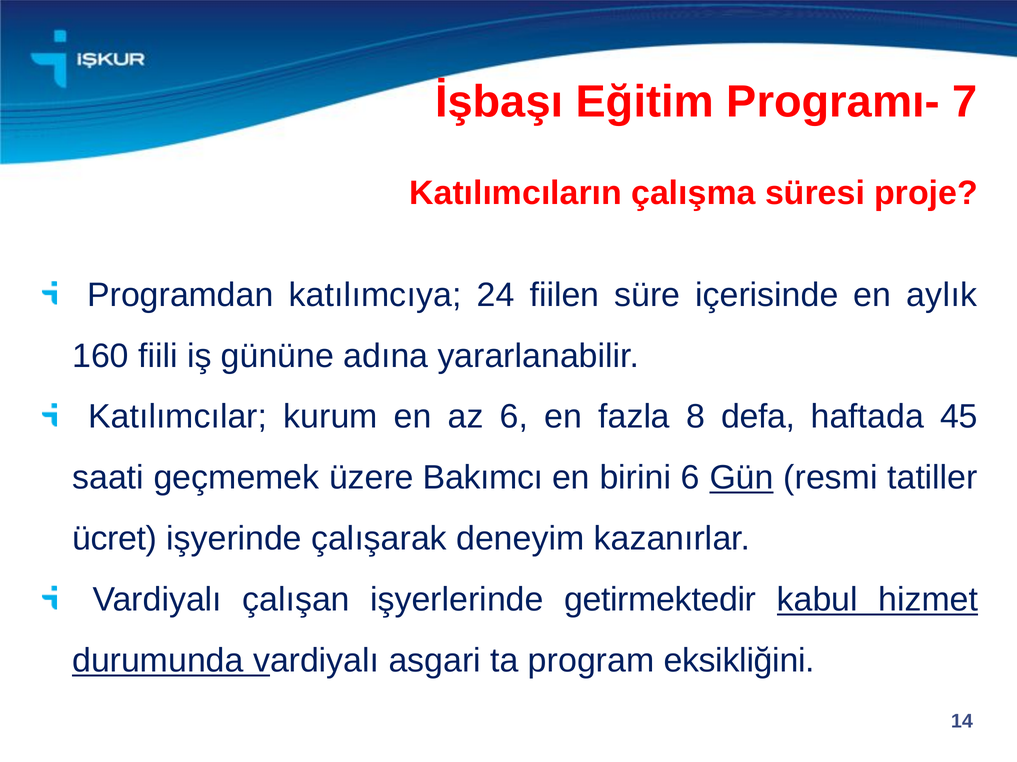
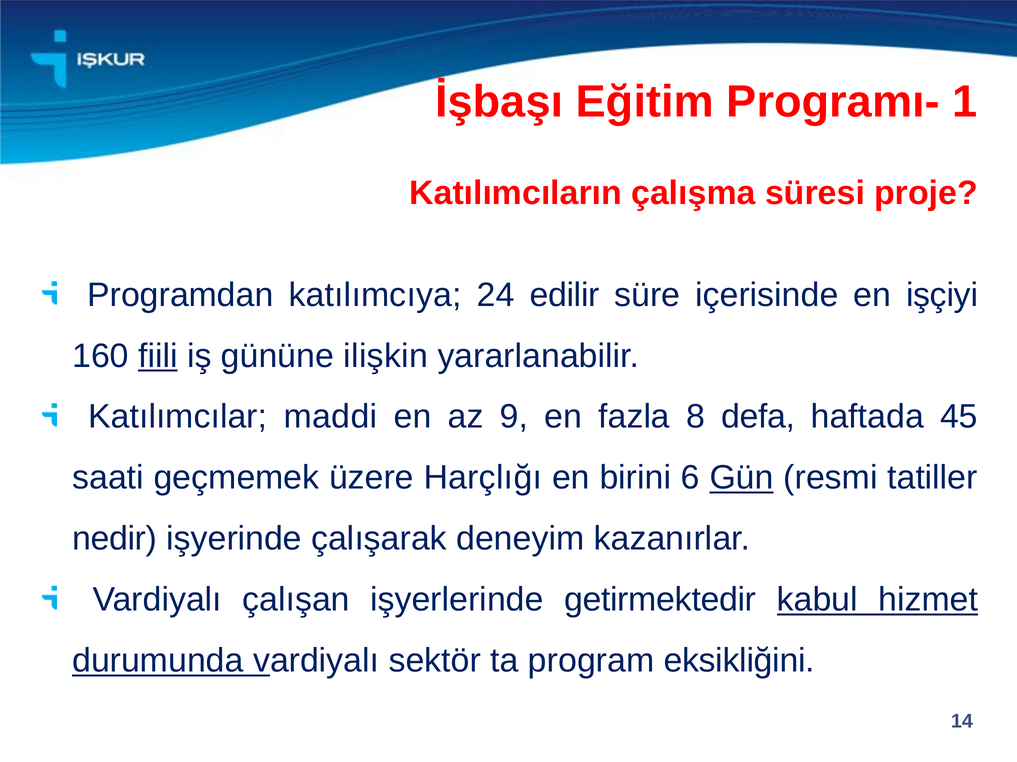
7: 7 -> 1
fiilen: fiilen -> edilir
aylık: aylık -> işçiyi
fiili underline: none -> present
adına: adına -> ilişkin
kurum: kurum -> maddi
az 6: 6 -> 9
Bakımcı: Bakımcı -> Harçlığı
ücret: ücret -> nedir
asgari: asgari -> sektör
